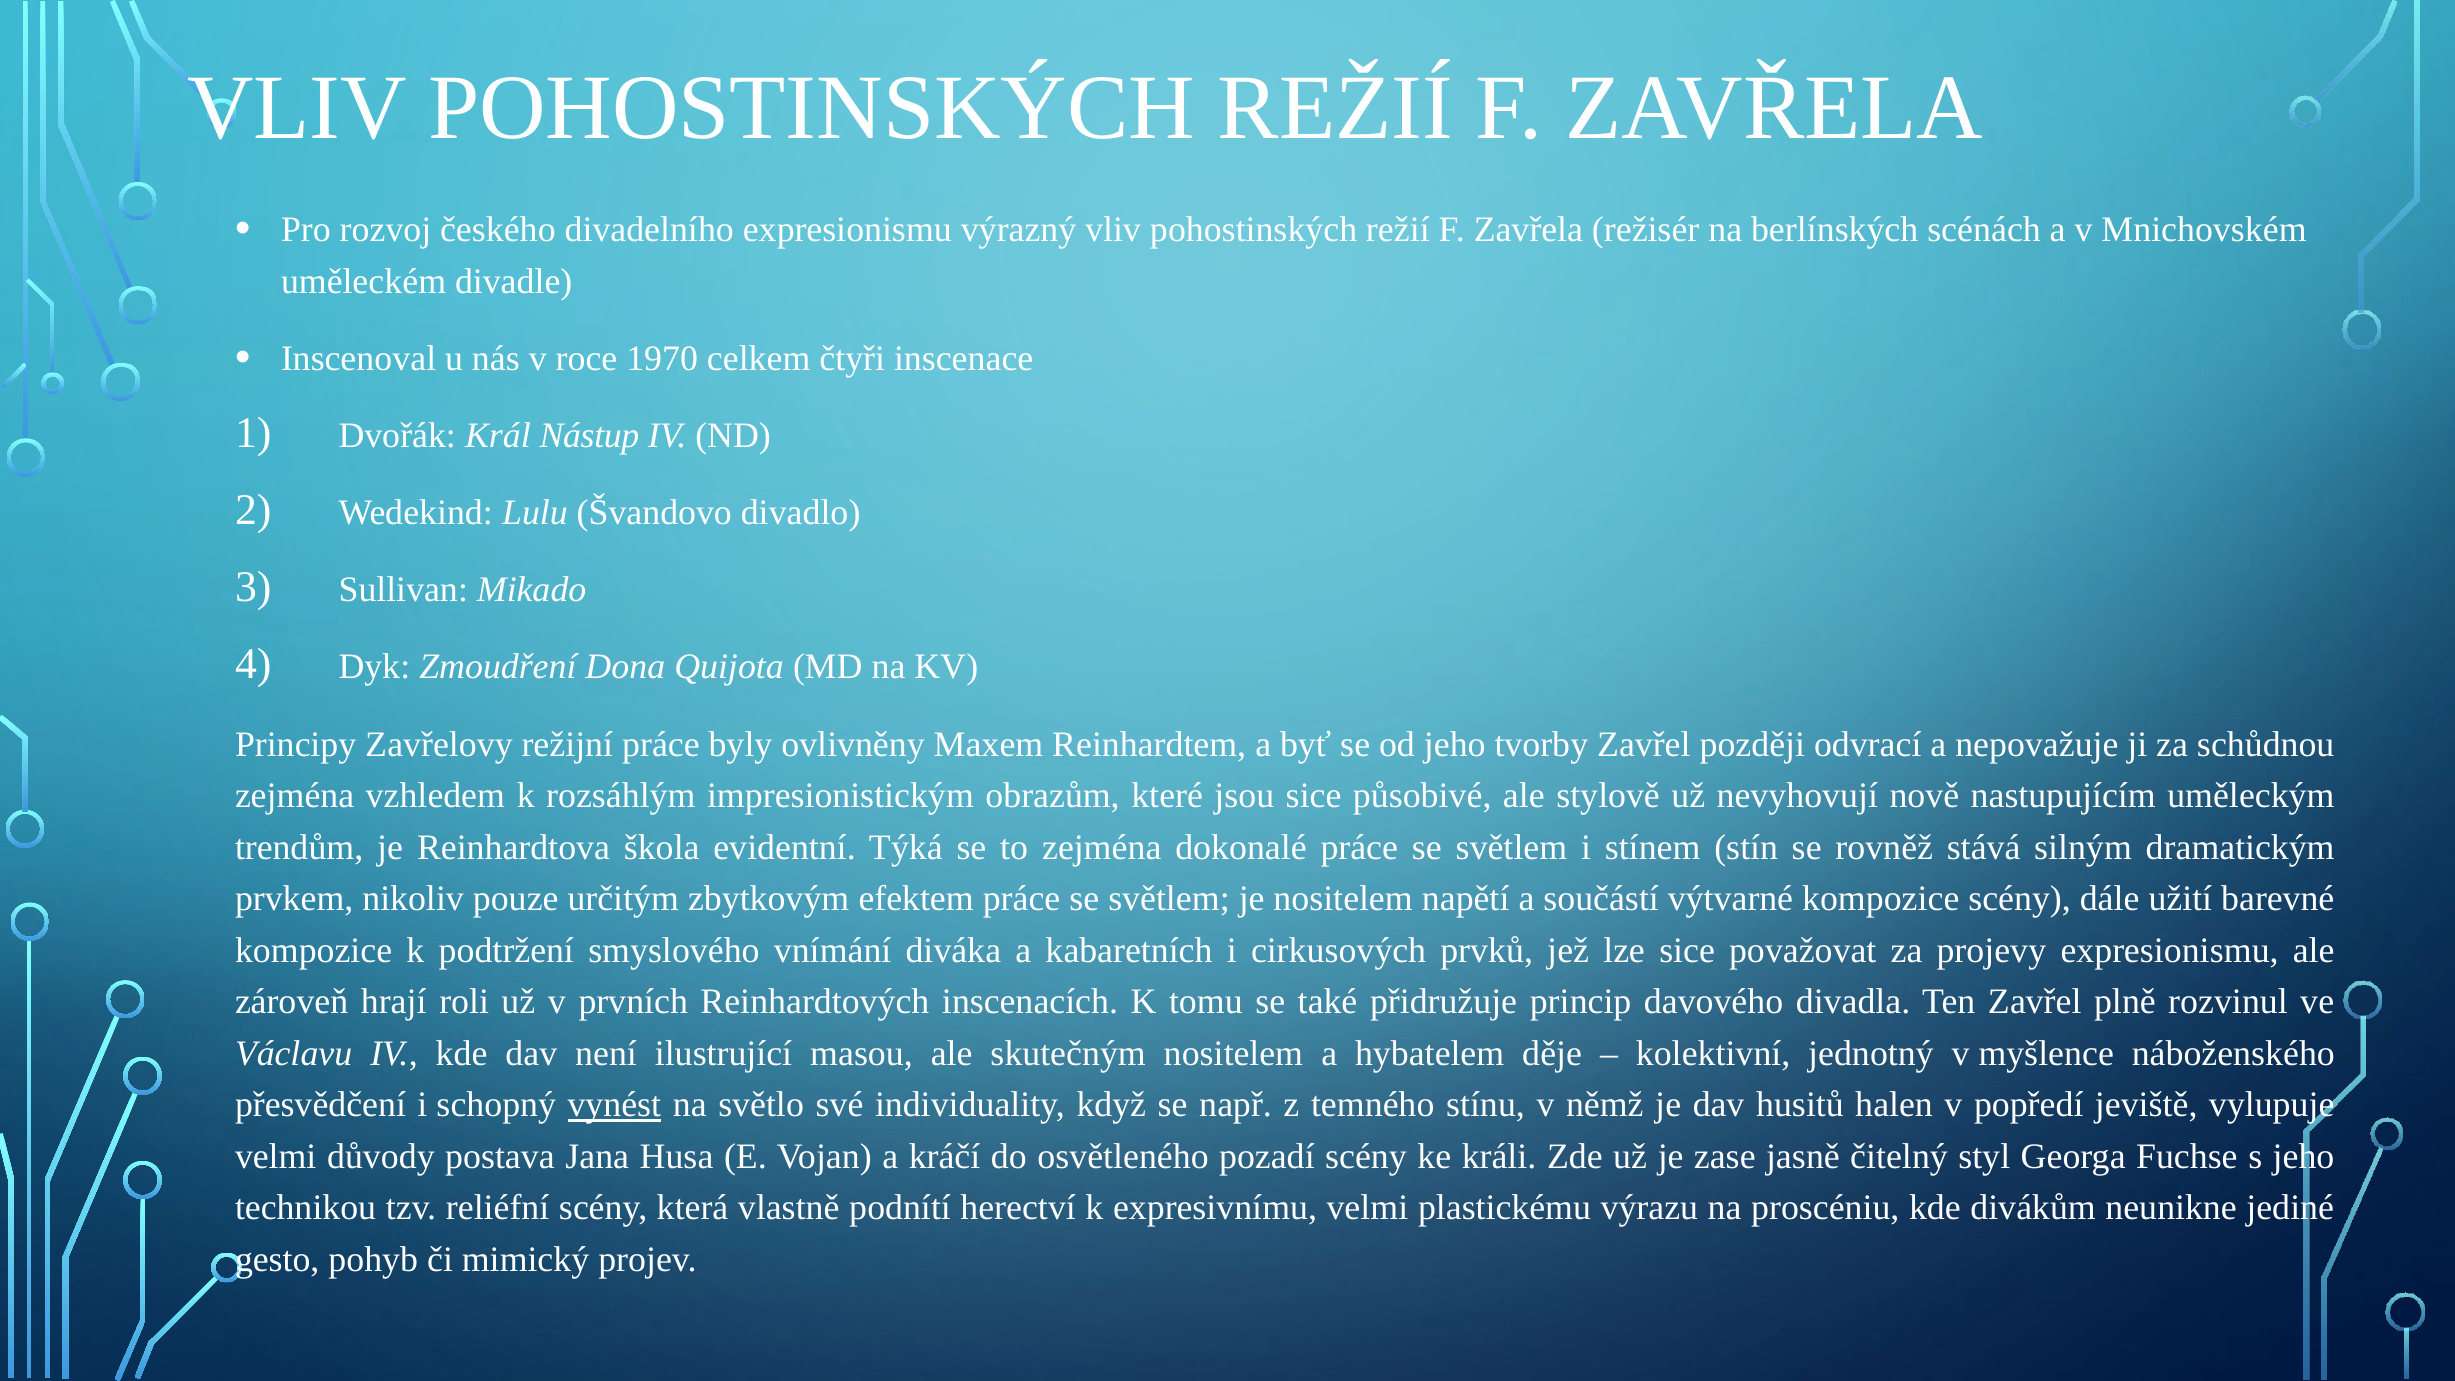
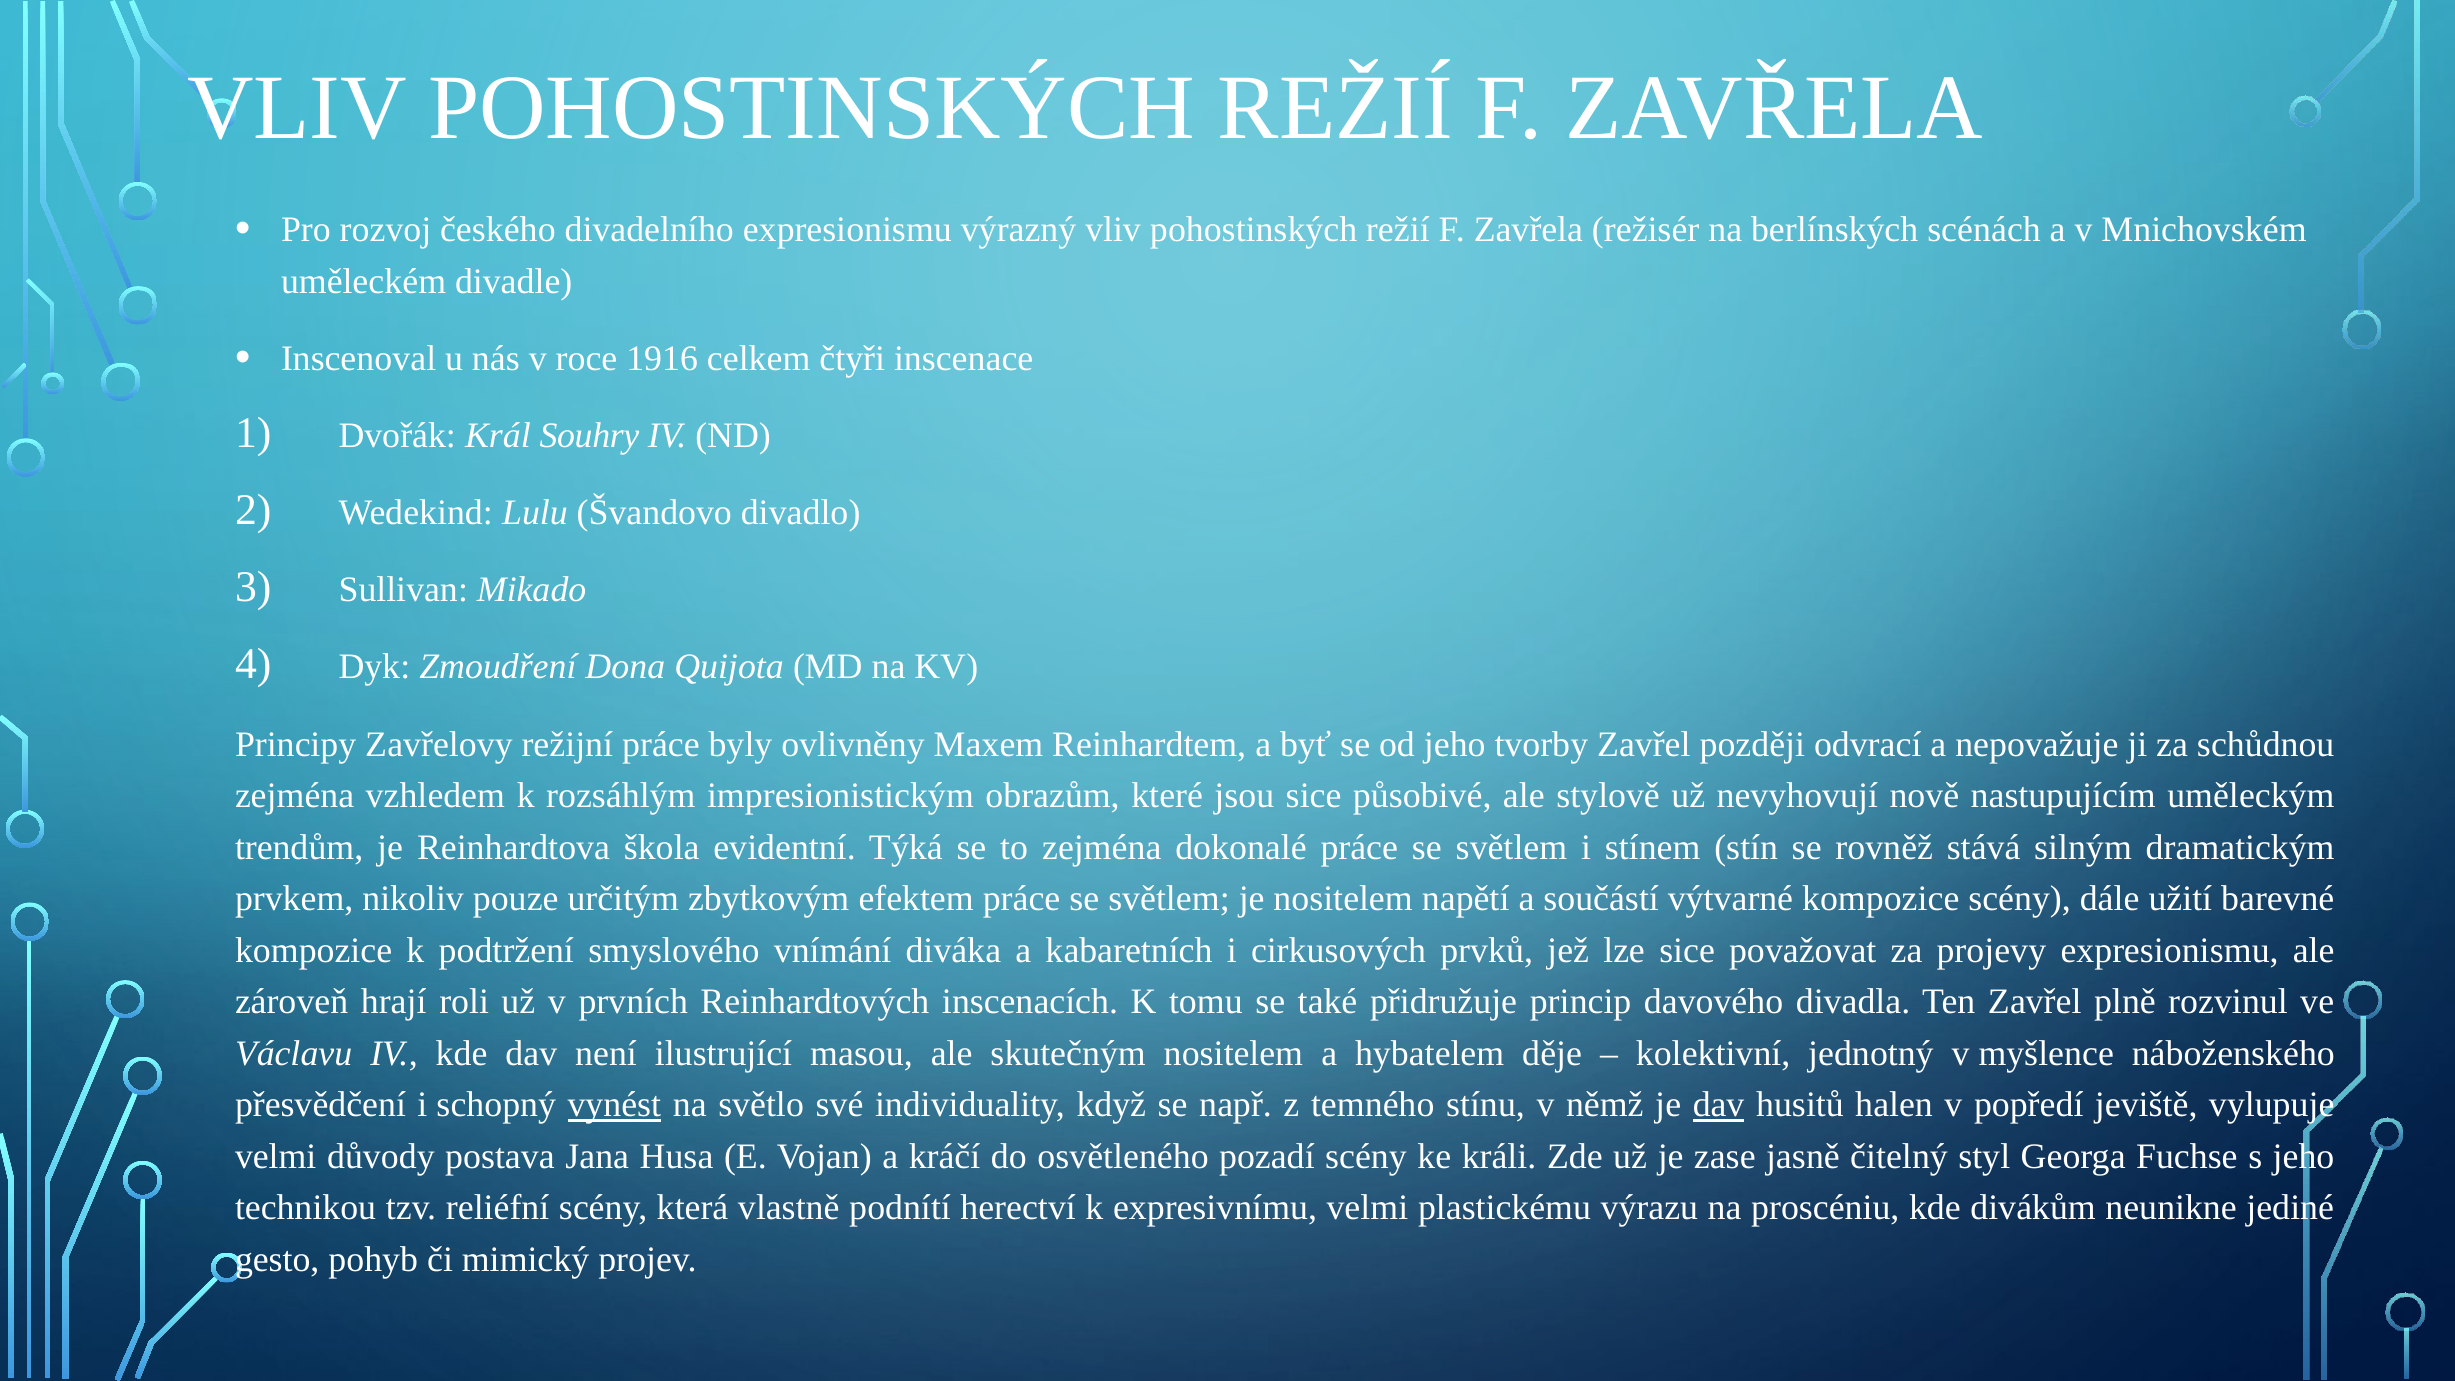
1970: 1970 -> 1916
Nástup: Nástup -> Souhry
dav at (1719, 1105) underline: none -> present
